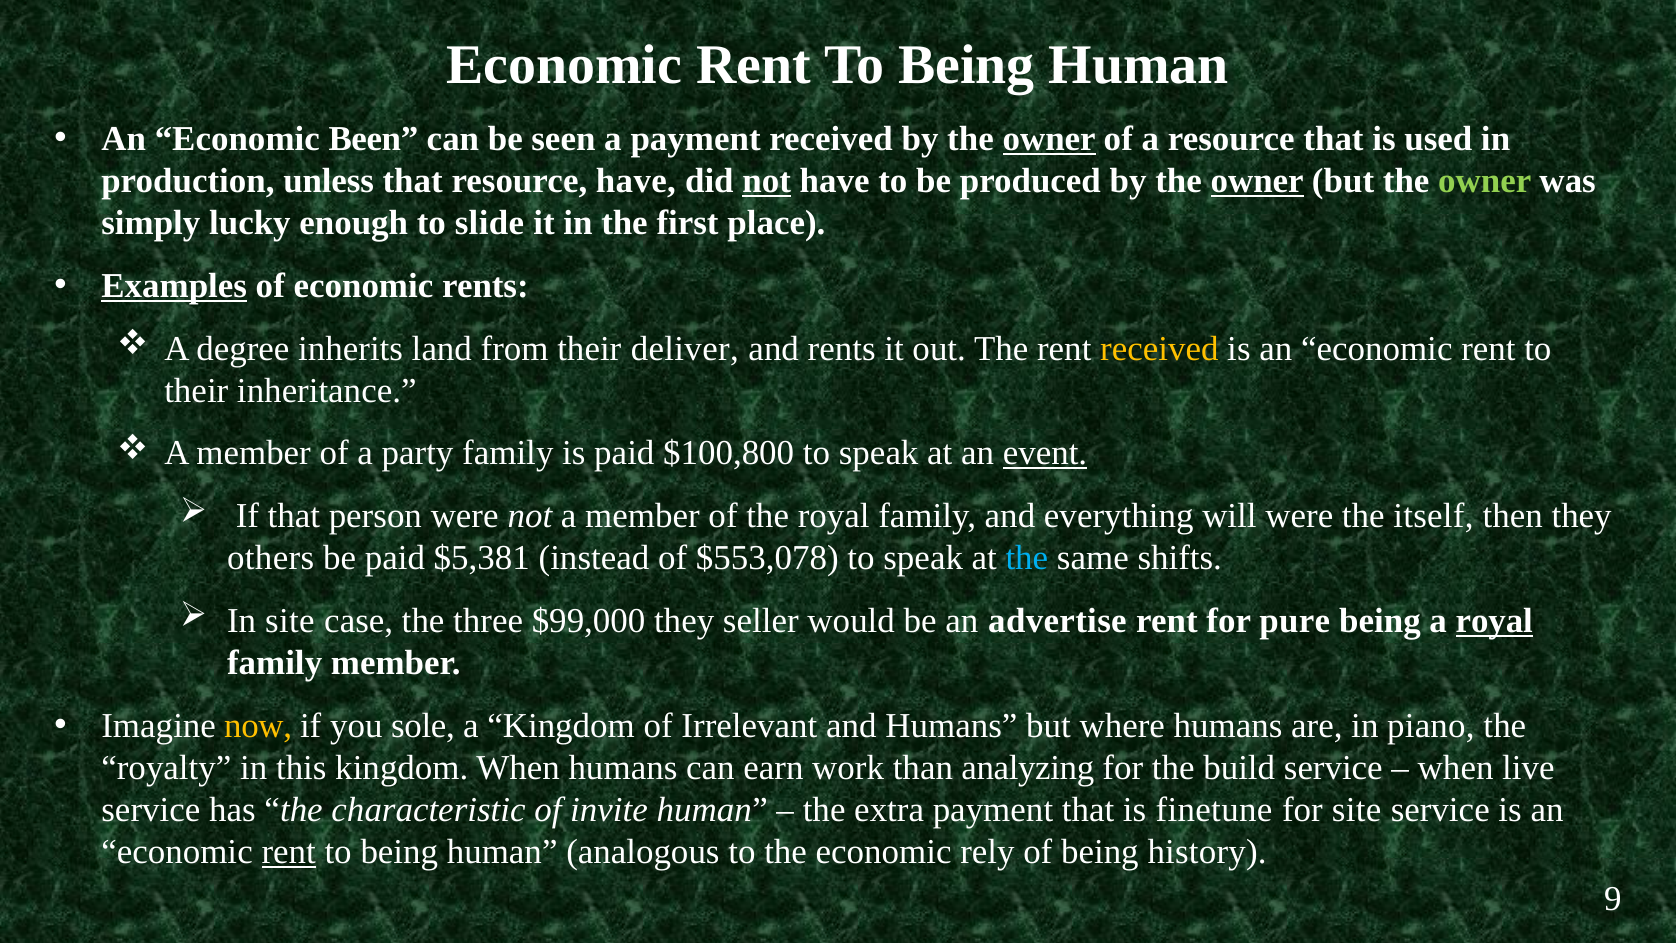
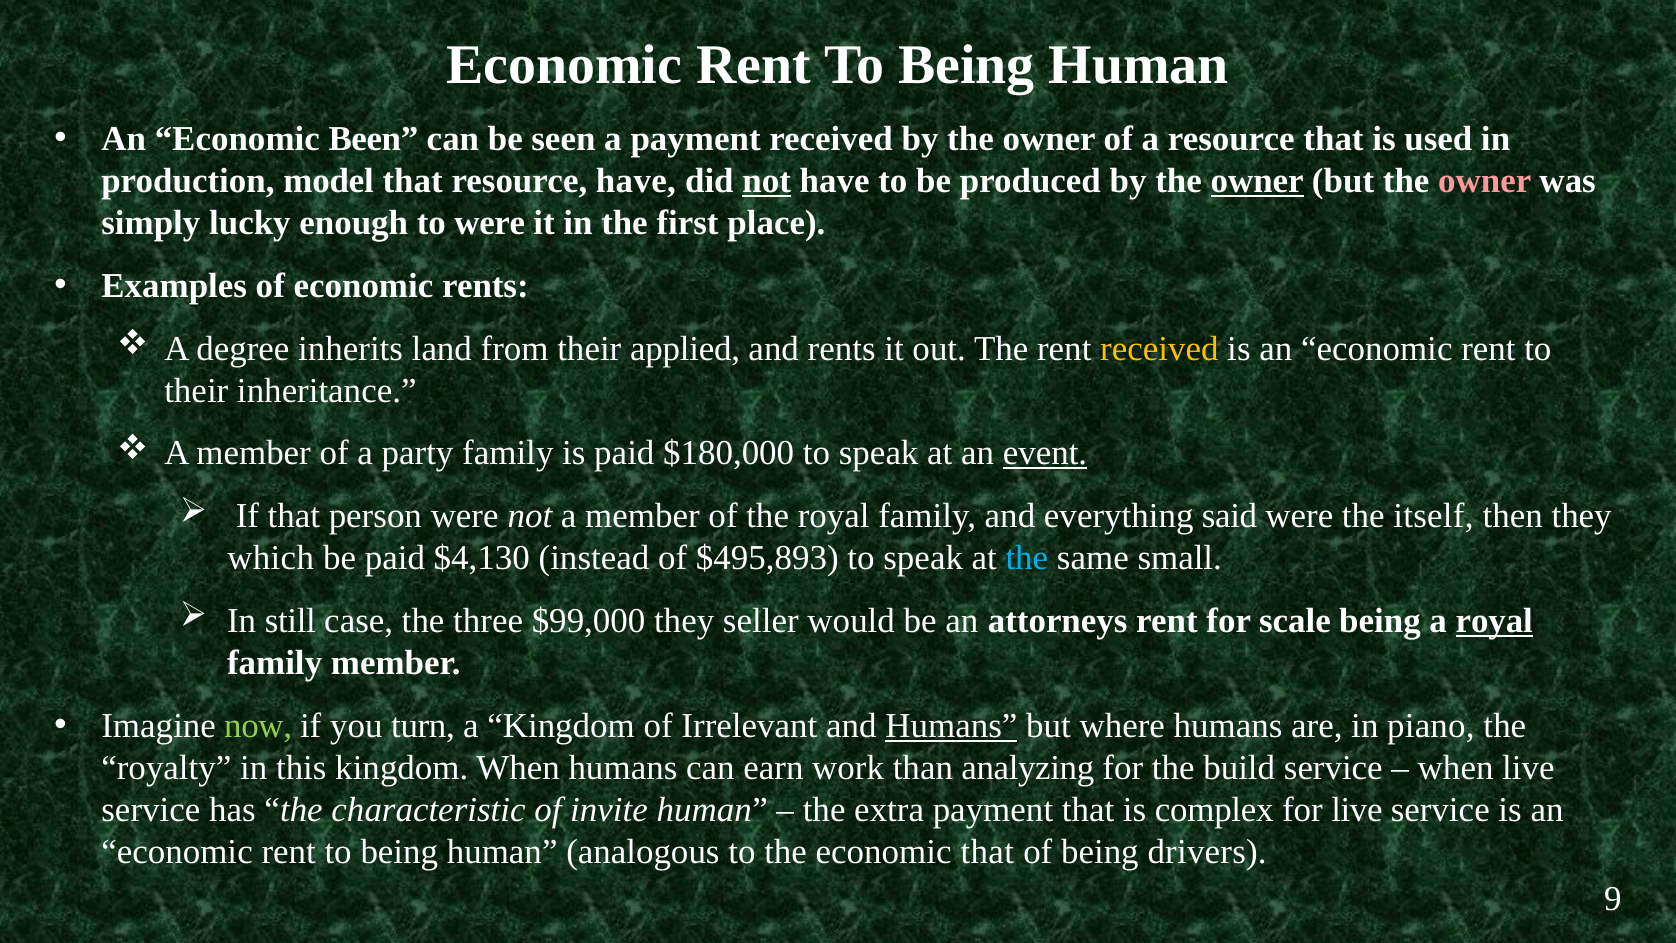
owner at (1049, 139) underline: present -> none
unless: unless -> model
owner at (1485, 181) colour: light green -> pink
to slide: slide -> were
Examples underline: present -> none
deliver: deliver -> applied
$100,800: $100,800 -> $180,000
will: will -> said
others: others -> which
$5,381: $5,381 -> $4,130
$553,078: $553,078 -> $495,893
shifts: shifts -> small
In site: site -> still
advertise: advertise -> attorneys
pure: pure -> scale
now colour: yellow -> light green
sole: sole -> turn
Humans at (951, 726) underline: none -> present
finetune: finetune -> complex
for site: site -> live
rent at (289, 851) underline: present -> none
economic rely: rely -> that
history: history -> drivers
